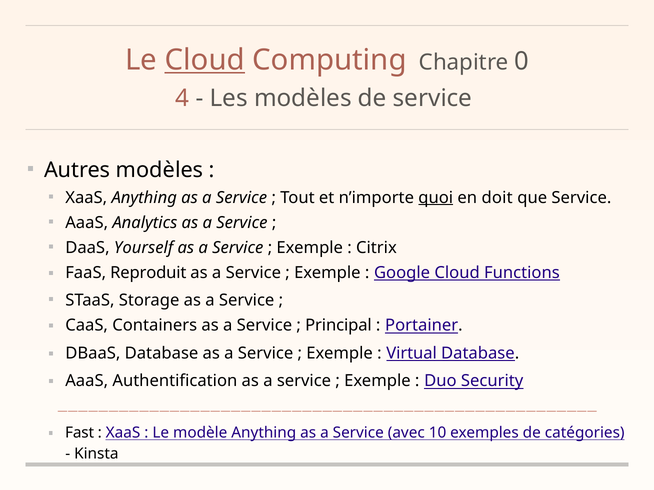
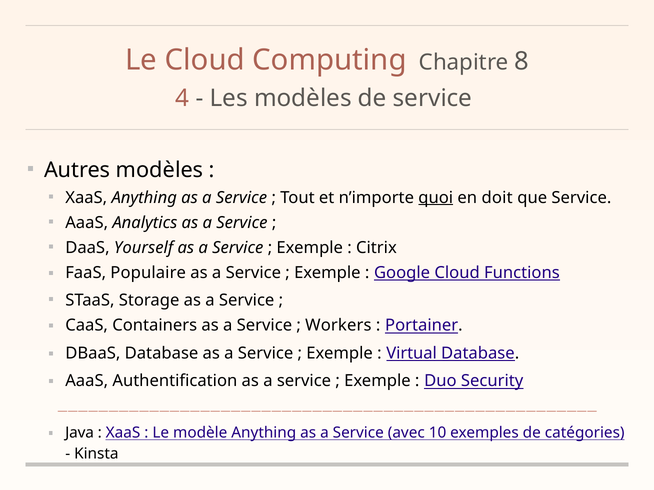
Cloud at (205, 60) underline: present -> none
0: 0 -> 8
Reproduit: Reproduit -> Populaire
Principal: Principal -> Workers
Fast: Fast -> Java
